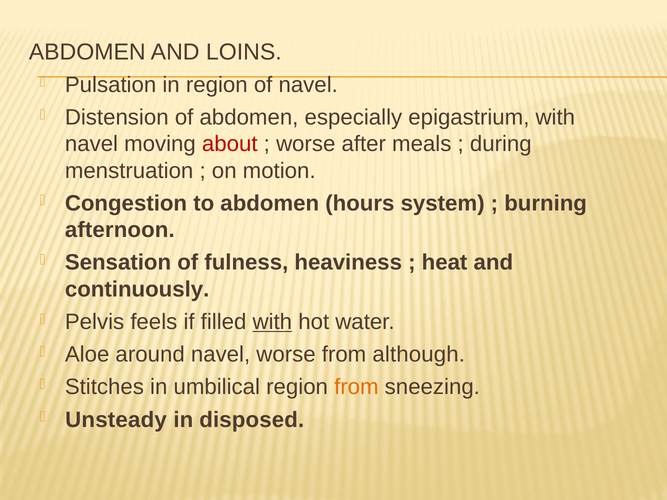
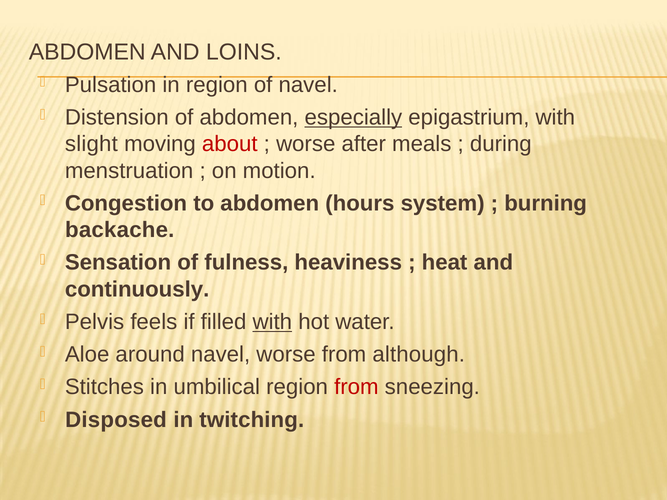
especially underline: none -> present
navel at (91, 144): navel -> slight
afternoon: afternoon -> backache
from at (356, 387) colour: orange -> red
Unsteady: Unsteady -> Disposed
disposed: disposed -> twitching
